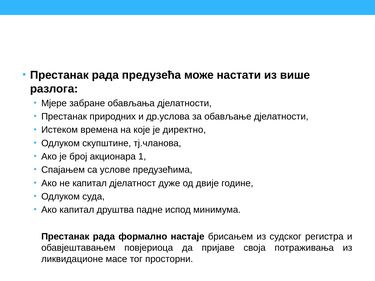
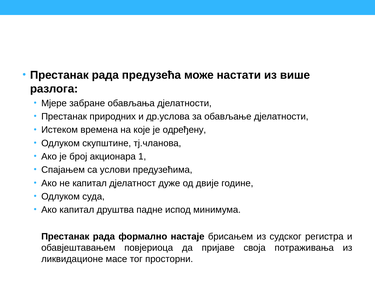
директно: директно -> одређену
услове: услове -> услови
